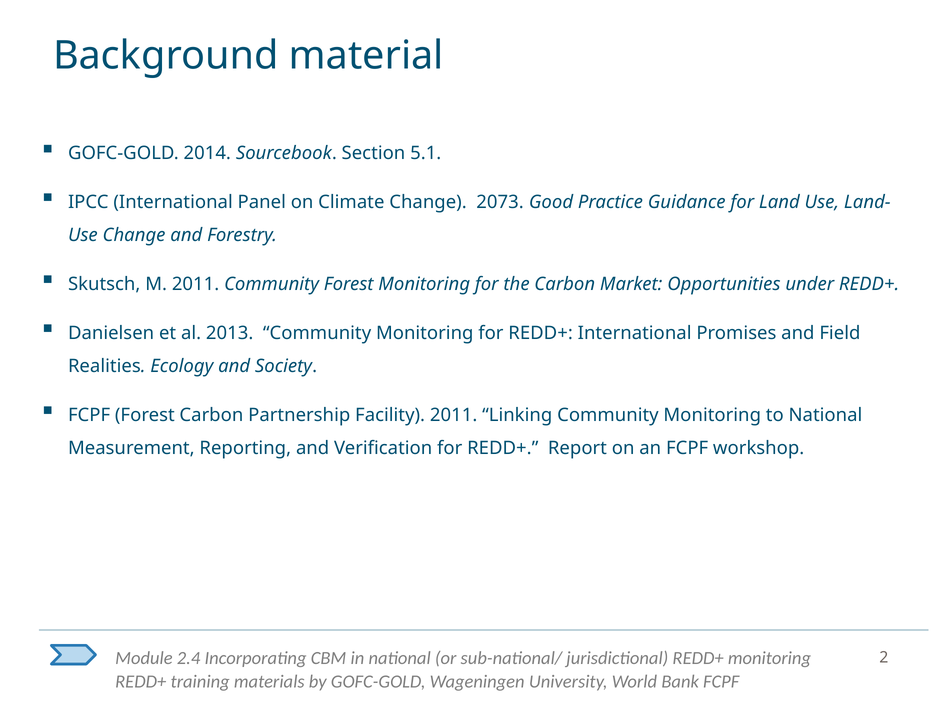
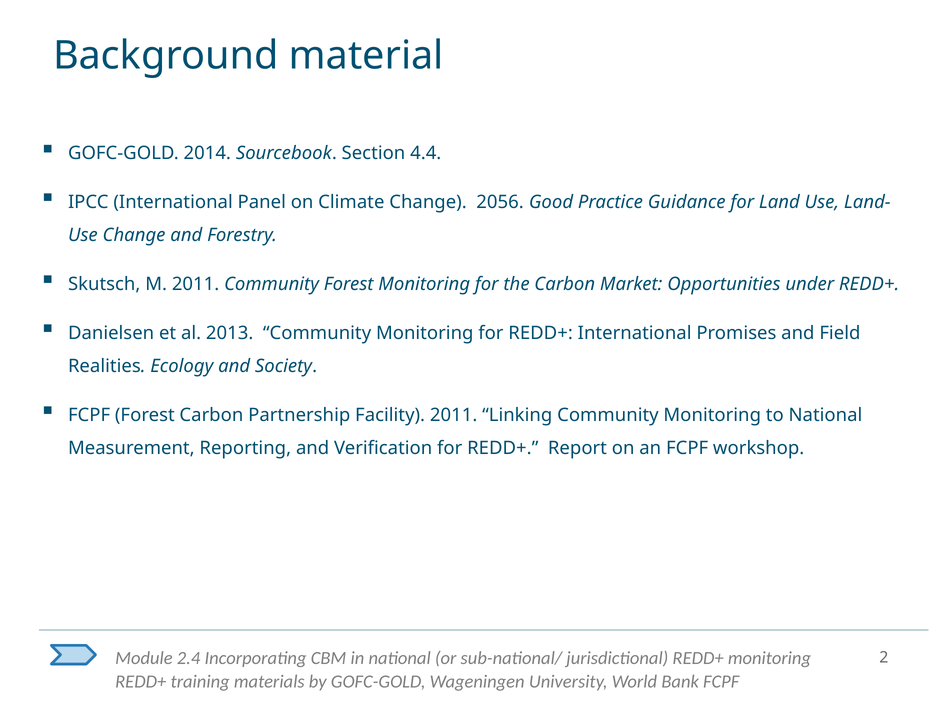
5.1: 5.1 -> 4.4
2073: 2073 -> 2056
